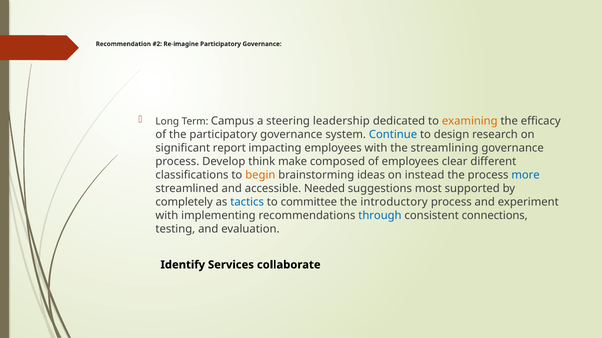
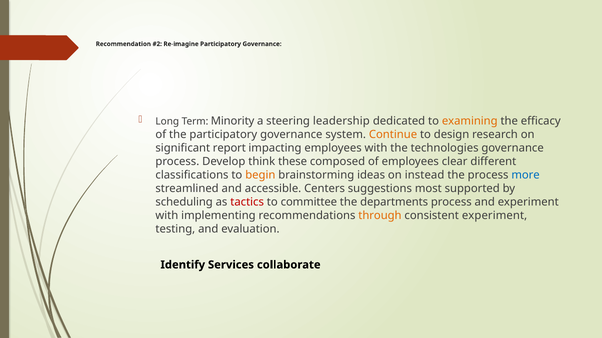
Campus: Campus -> Minority
Continue colour: blue -> orange
streamlining: streamlining -> technologies
make: make -> these
Needed: Needed -> Centers
completely: completely -> scheduling
tactics colour: blue -> red
introductory: introductory -> departments
through colour: blue -> orange
consistent connections: connections -> experiment
